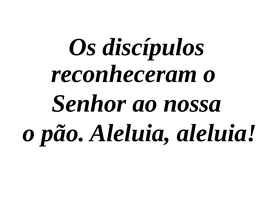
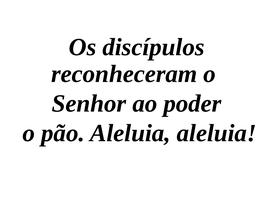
nossa: nossa -> poder
